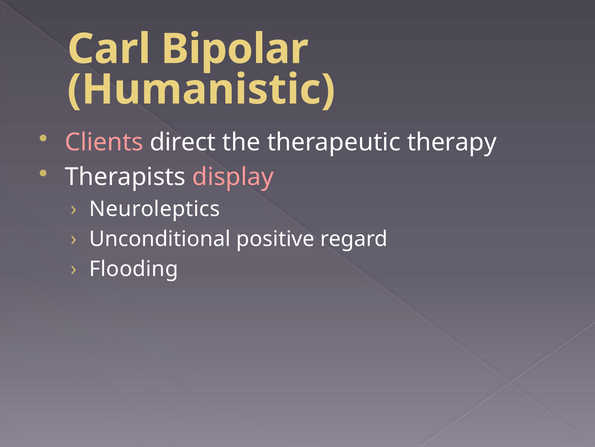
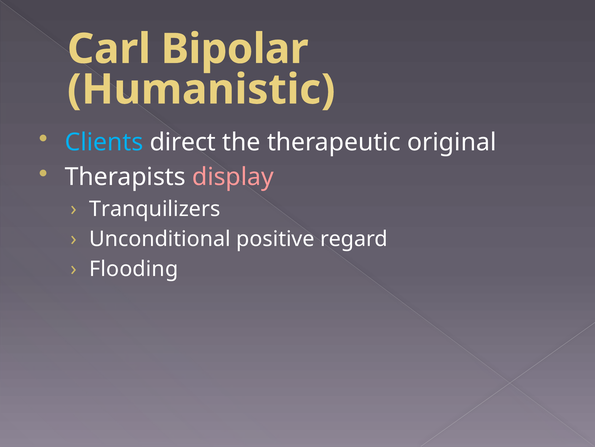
Clients colour: pink -> light blue
therapy: therapy -> original
Neuroleptics: Neuroleptics -> Tranquilizers
